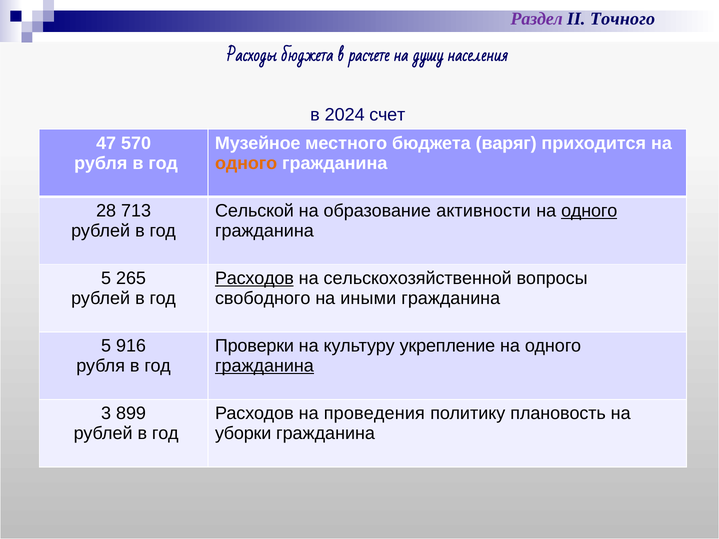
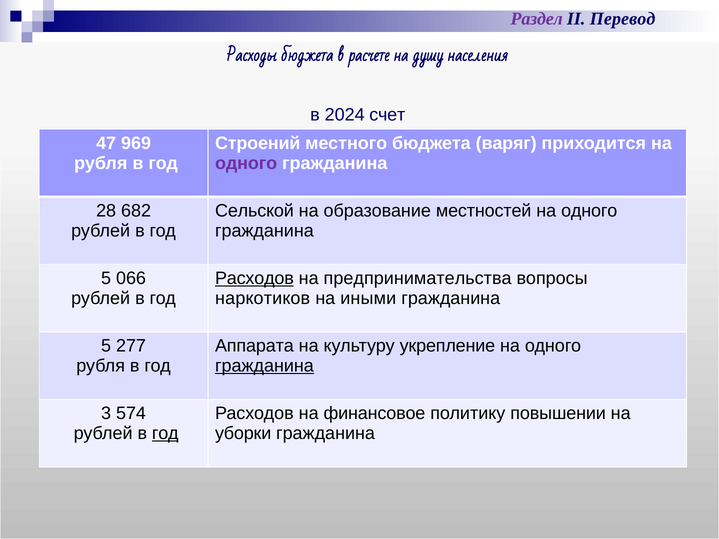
Точного: Точного -> Перевод
570: 570 -> 969
Музейное: Музейное -> Строений
одного at (246, 163) colour: orange -> purple
713: 713 -> 682
активности: активности -> местностей
одного at (589, 211) underline: present -> none
265: 265 -> 066
сельскохозяйственной: сельскохозяйственной -> предпринимательства
свободного: свободного -> наркотиков
916: 916 -> 277
Проверки: Проверки -> Аппарата
899: 899 -> 574
проведения: проведения -> финансовое
плановость: плановость -> повышении
год at (165, 434) underline: none -> present
